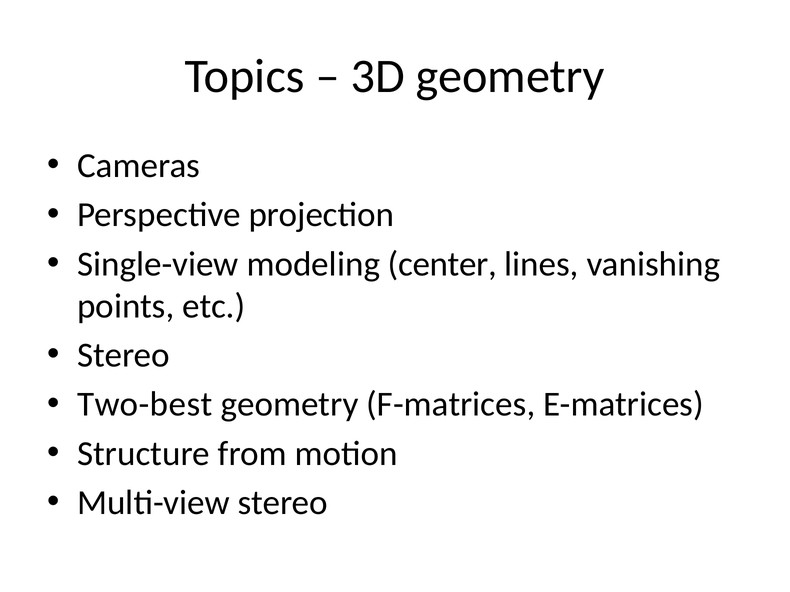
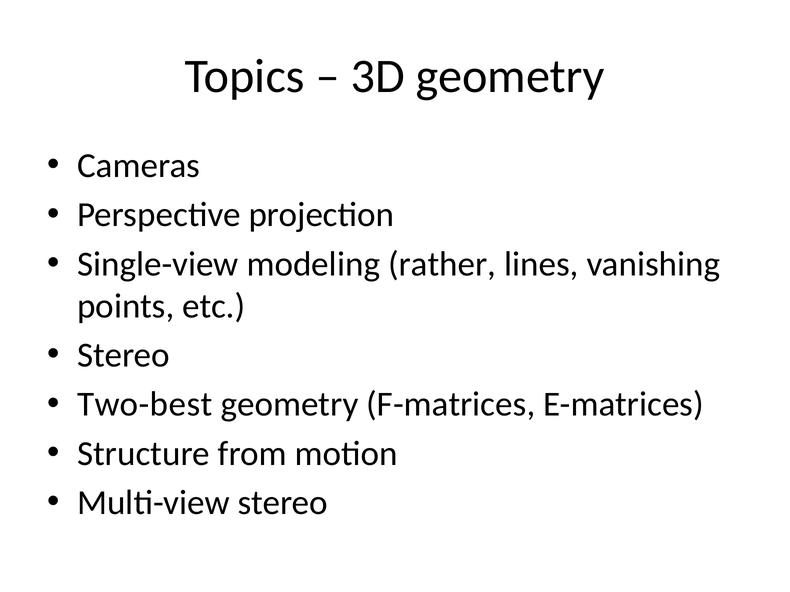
center: center -> rather
